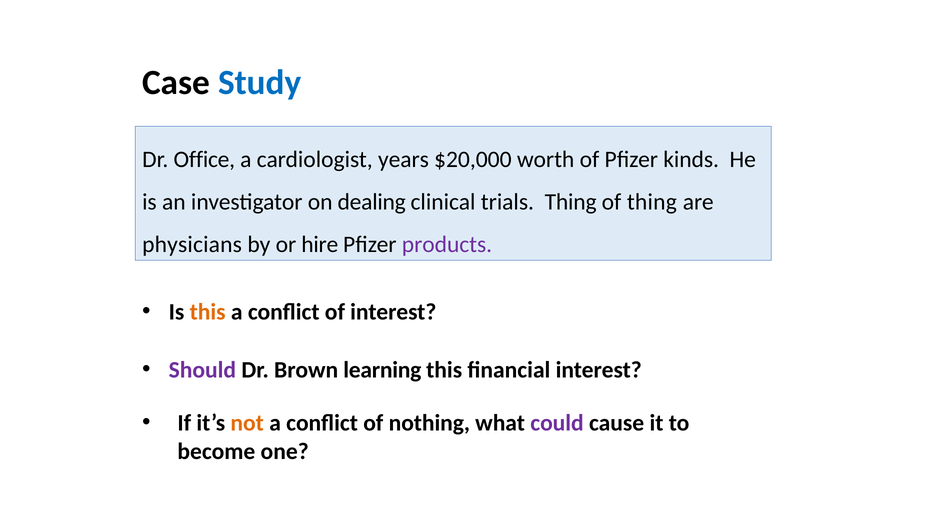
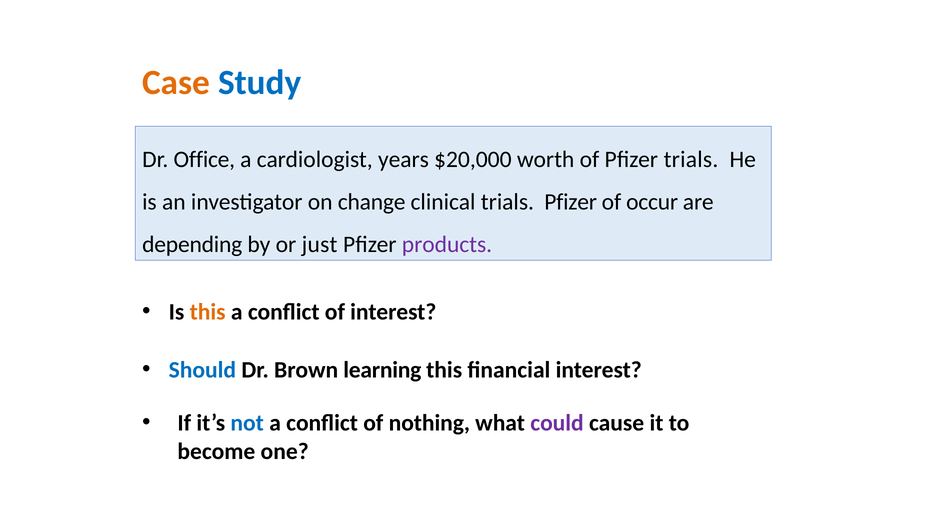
Case colour: black -> orange
Pfizer kinds: kinds -> trials
dealing: dealing -> change
trials Thing: Thing -> Pfizer
of thing: thing -> occur
physicians: physicians -> depending
hire: hire -> just
Should colour: purple -> blue
not colour: orange -> blue
